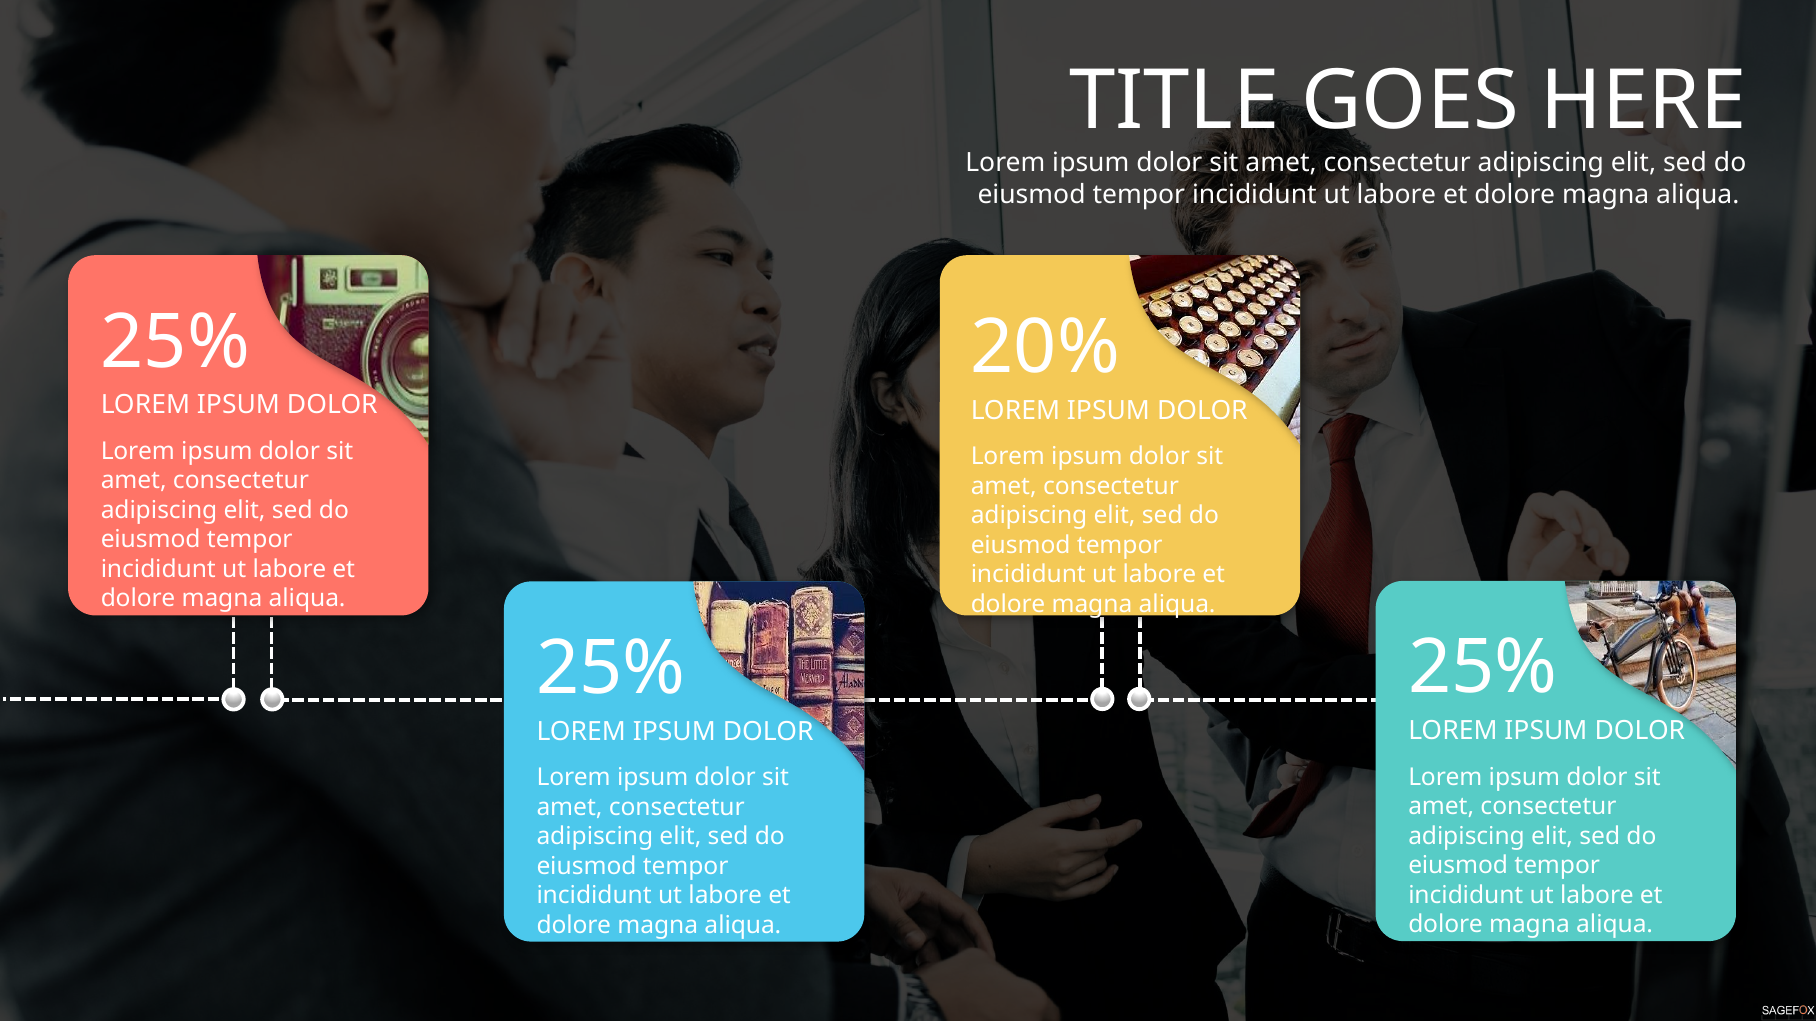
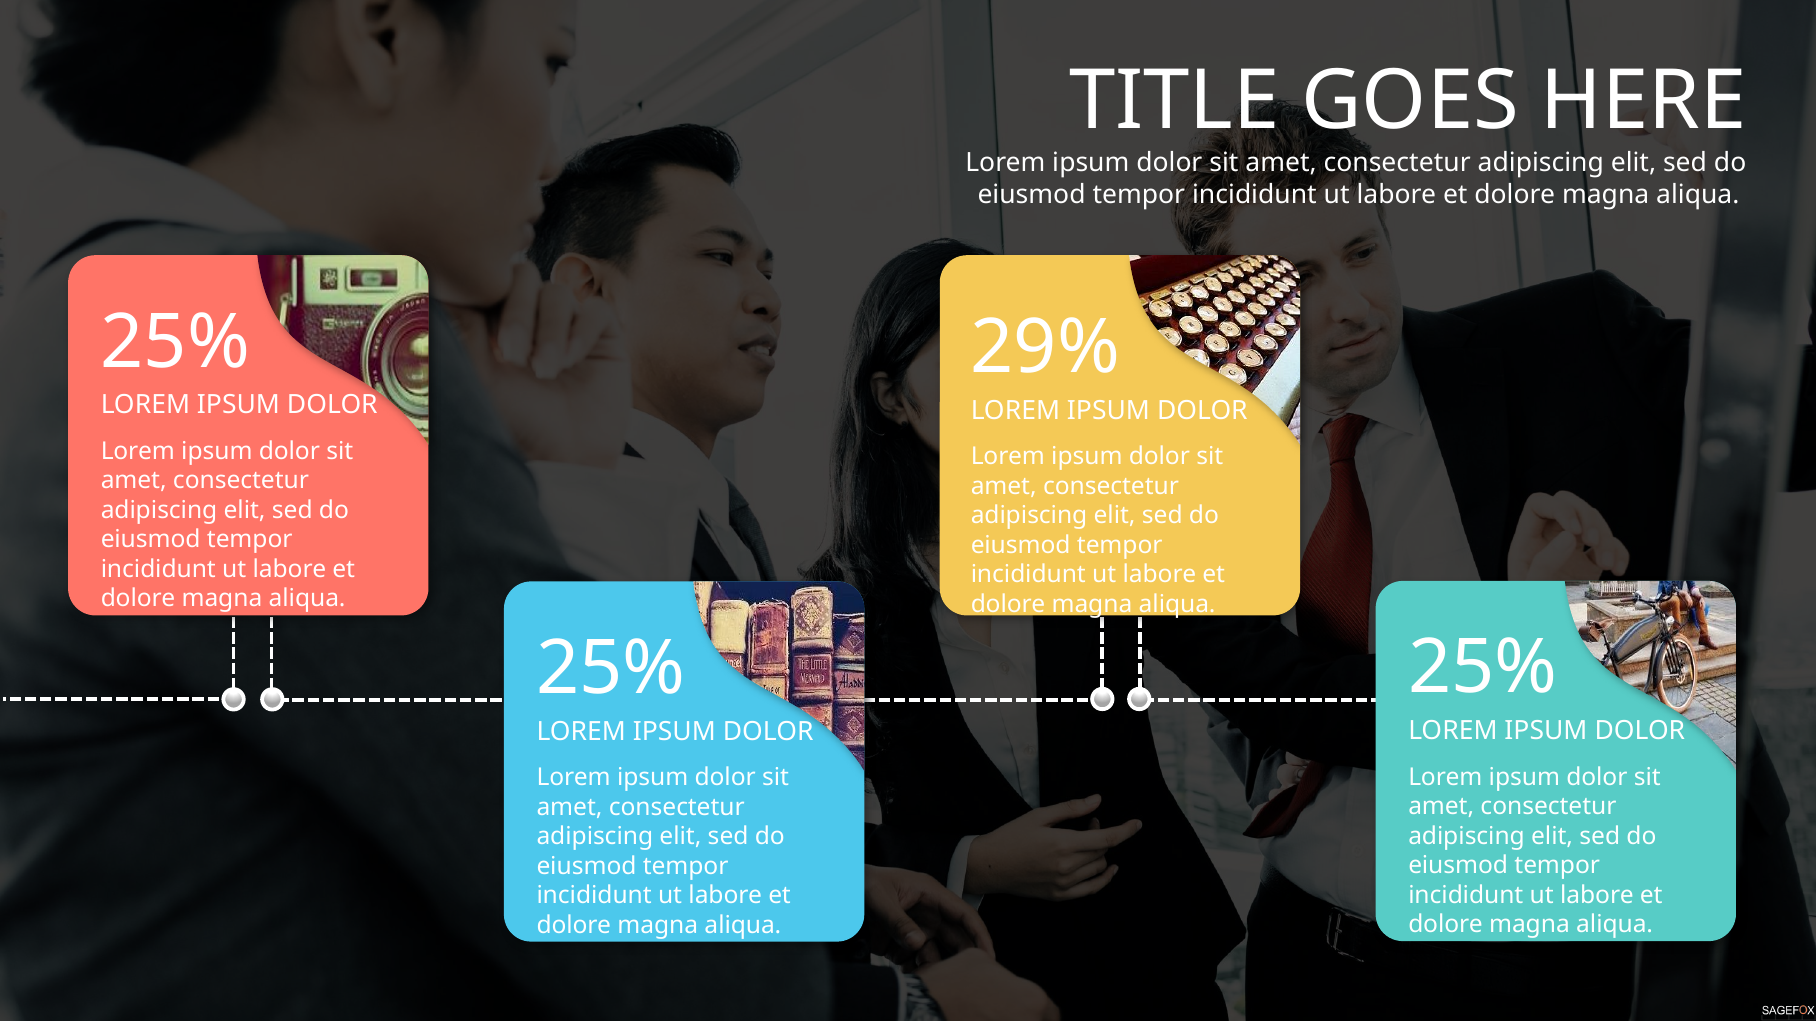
20%: 20% -> 29%
